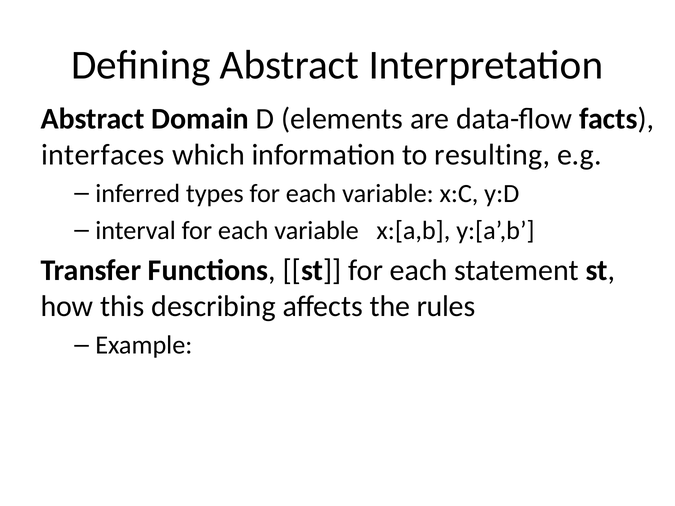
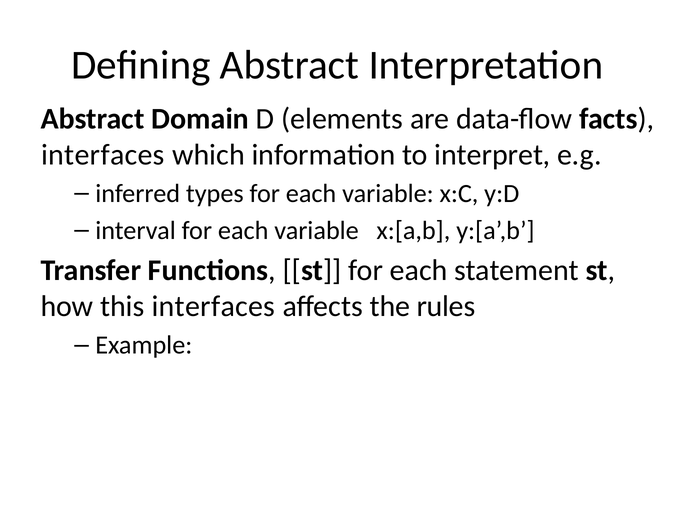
resulting: resulting -> interpret
this describing: describing -> interfaces
